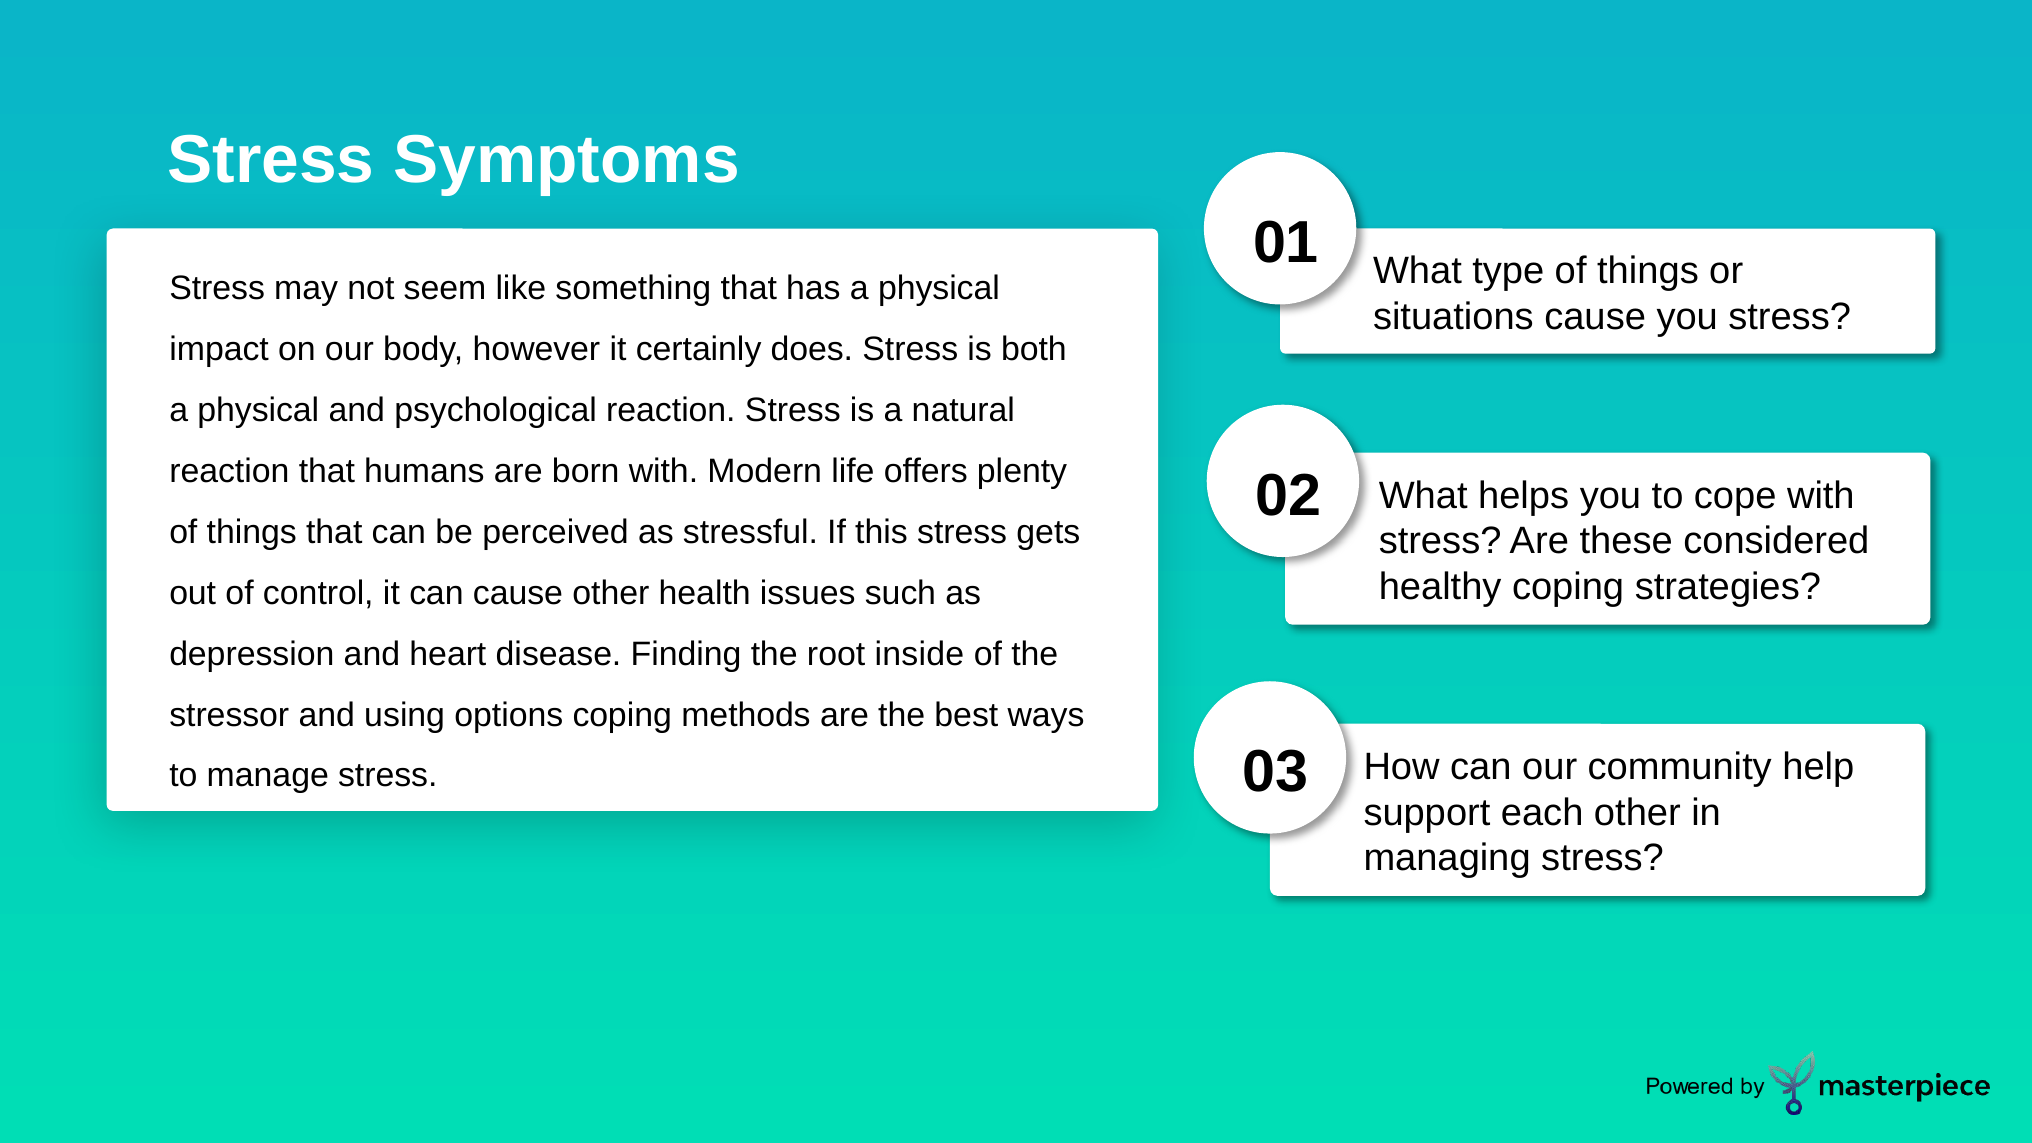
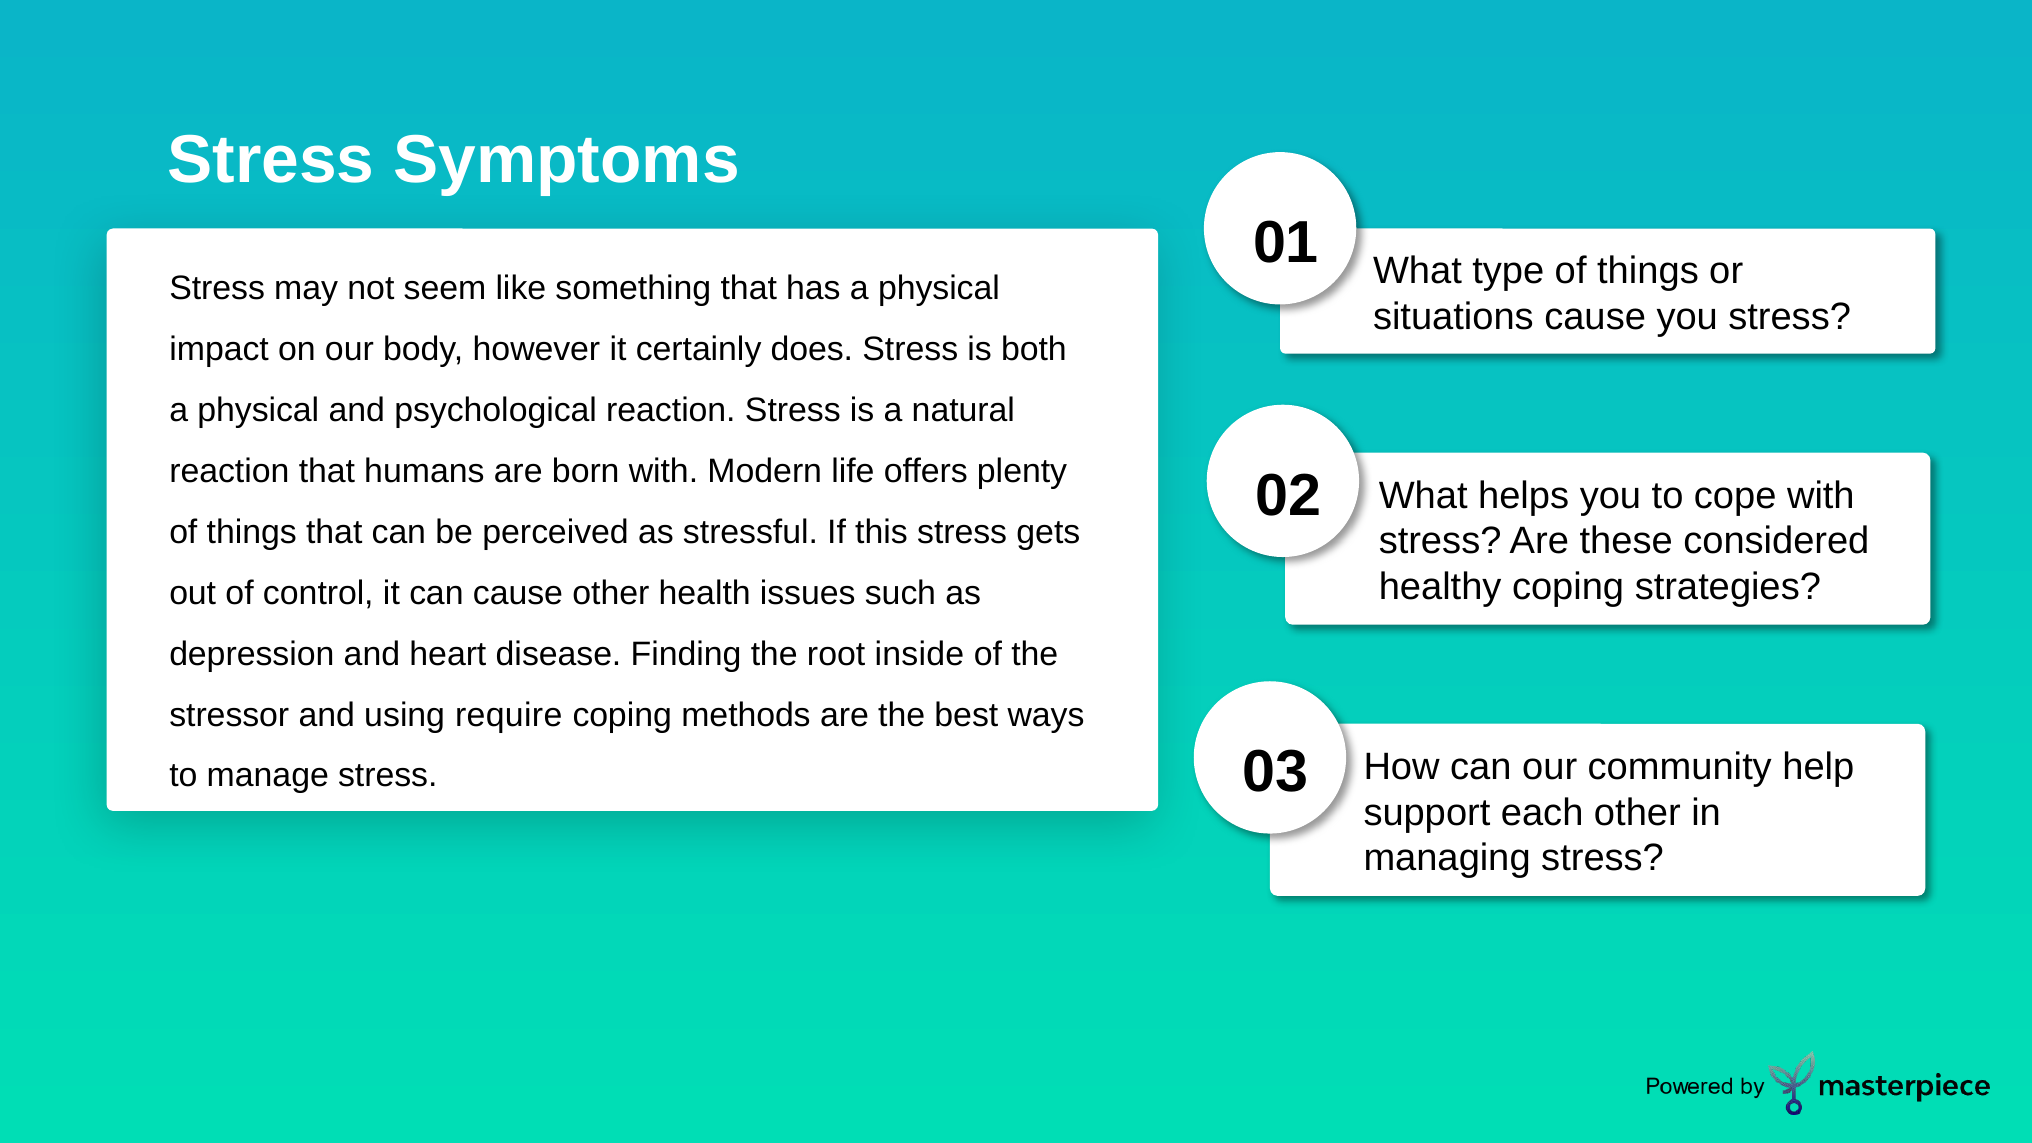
options: options -> require
